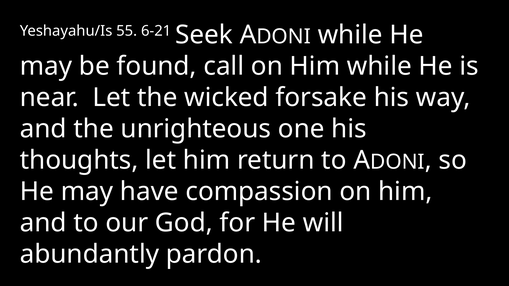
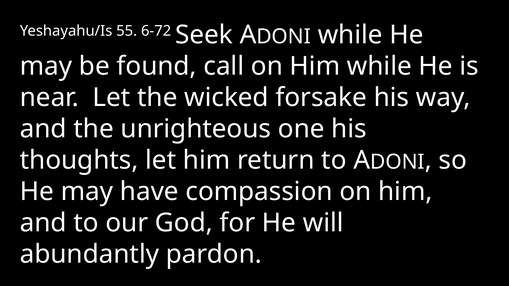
6-21: 6-21 -> 6-72
